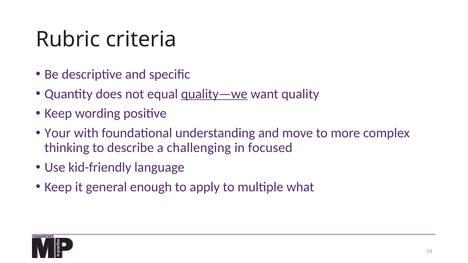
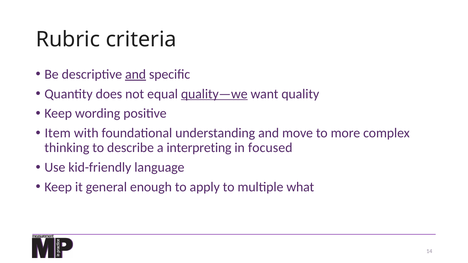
and at (136, 74) underline: none -> present
Your: Your -> Item
challenging: challenging -> interpreting
